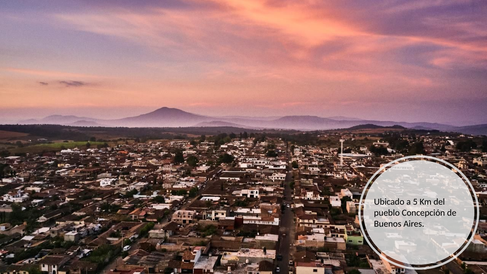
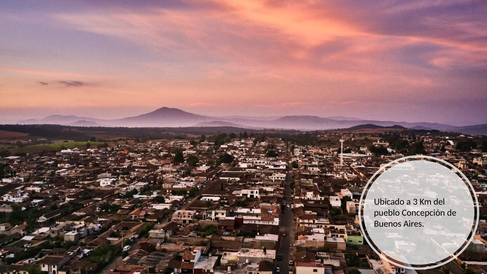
5: 5 -> 3
